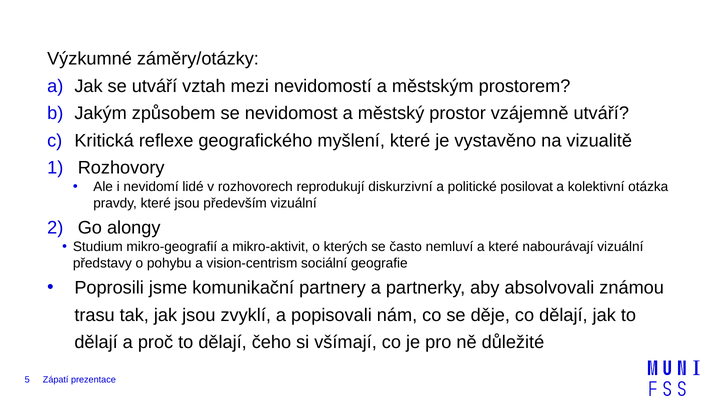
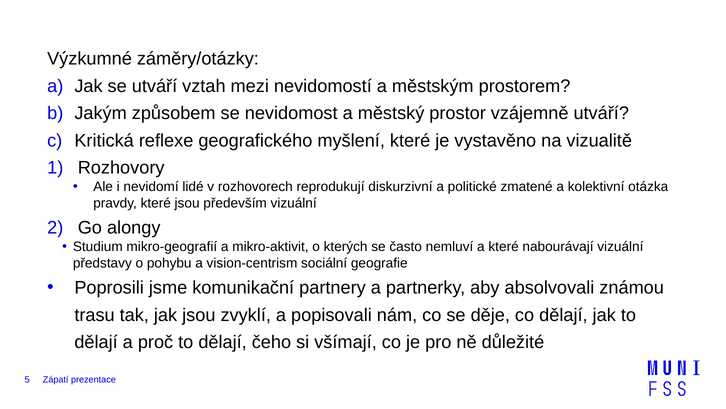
posilovat: posilovat -> zmatené
